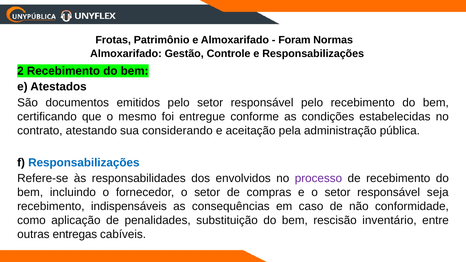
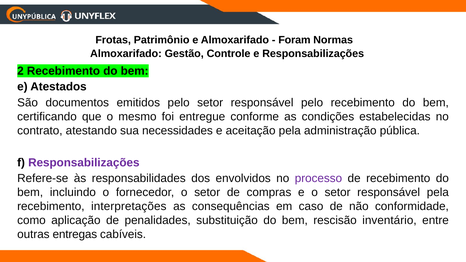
considerando: considerando -> necessidades
Responsabilizações at (84, 163) colour: blue -> purple
responsável seja: seja -> pela
indispensáveis: indispensáveis -> interpretações
